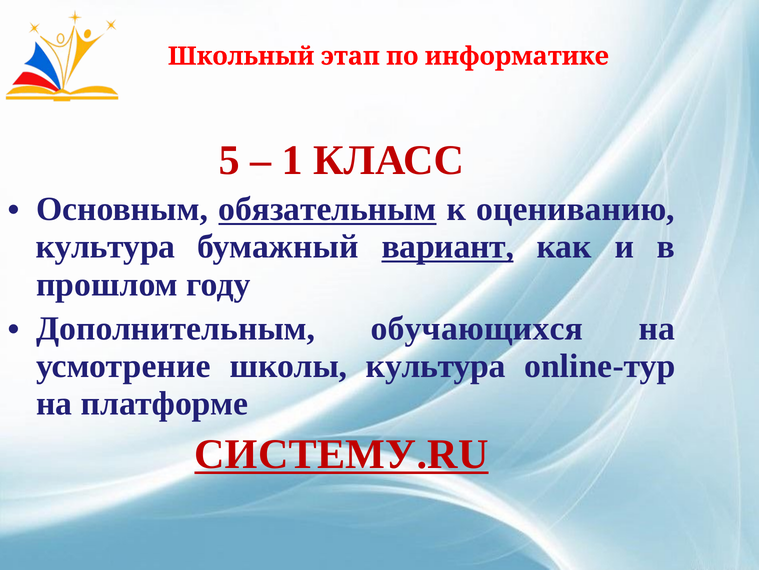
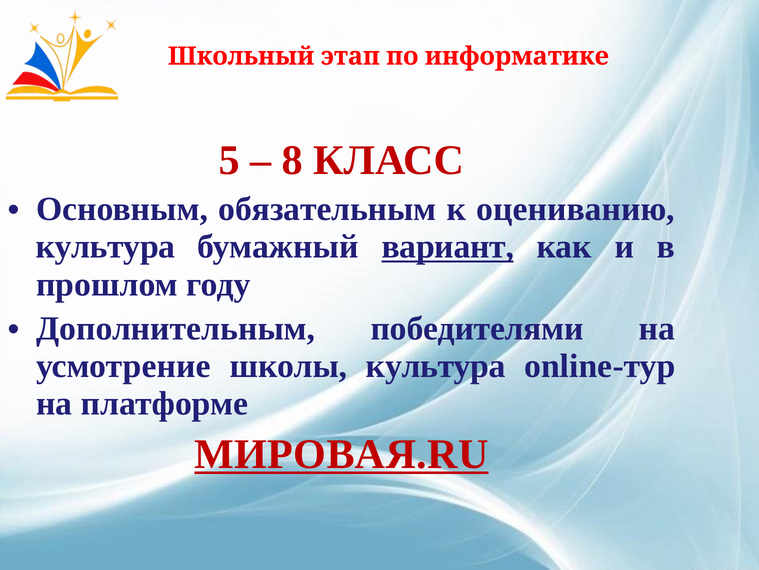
1: 1 -> 8
обязательным underline: present -> none
обучающихся: обучающихся -> победителями
СИСТЕМУ.RU: СИСТЕМУ.RU -> МИРОВАЯ.RU
